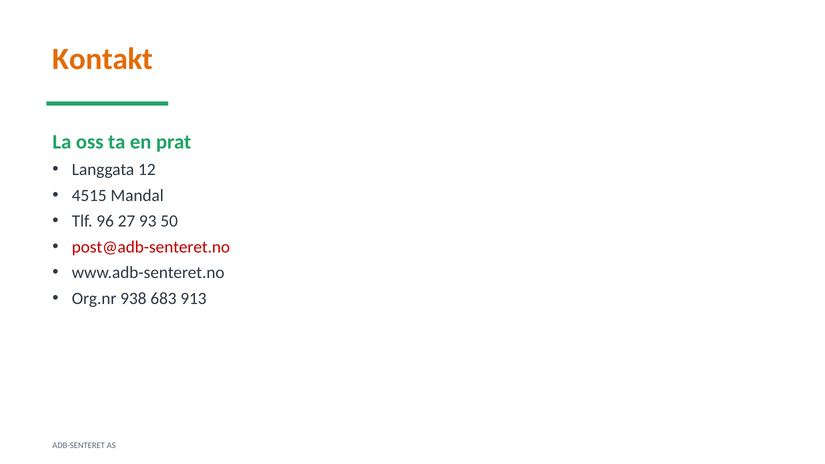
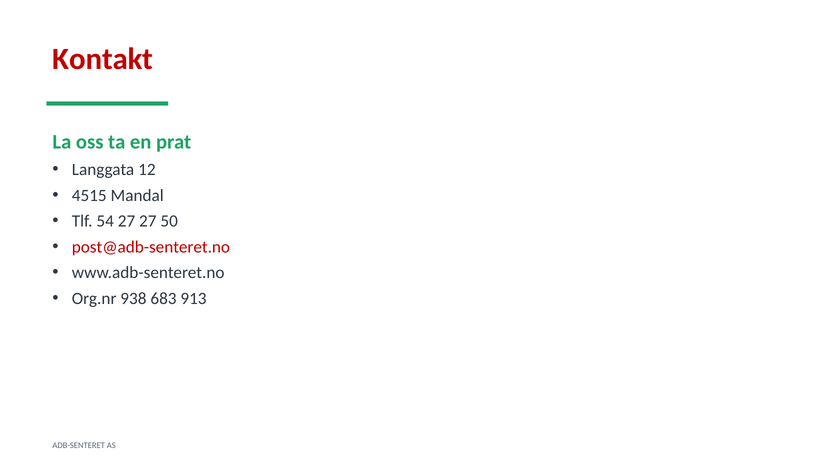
Kontakt colour: orange -> red
96: 96 -> 54
27 93: 93 -> 27
